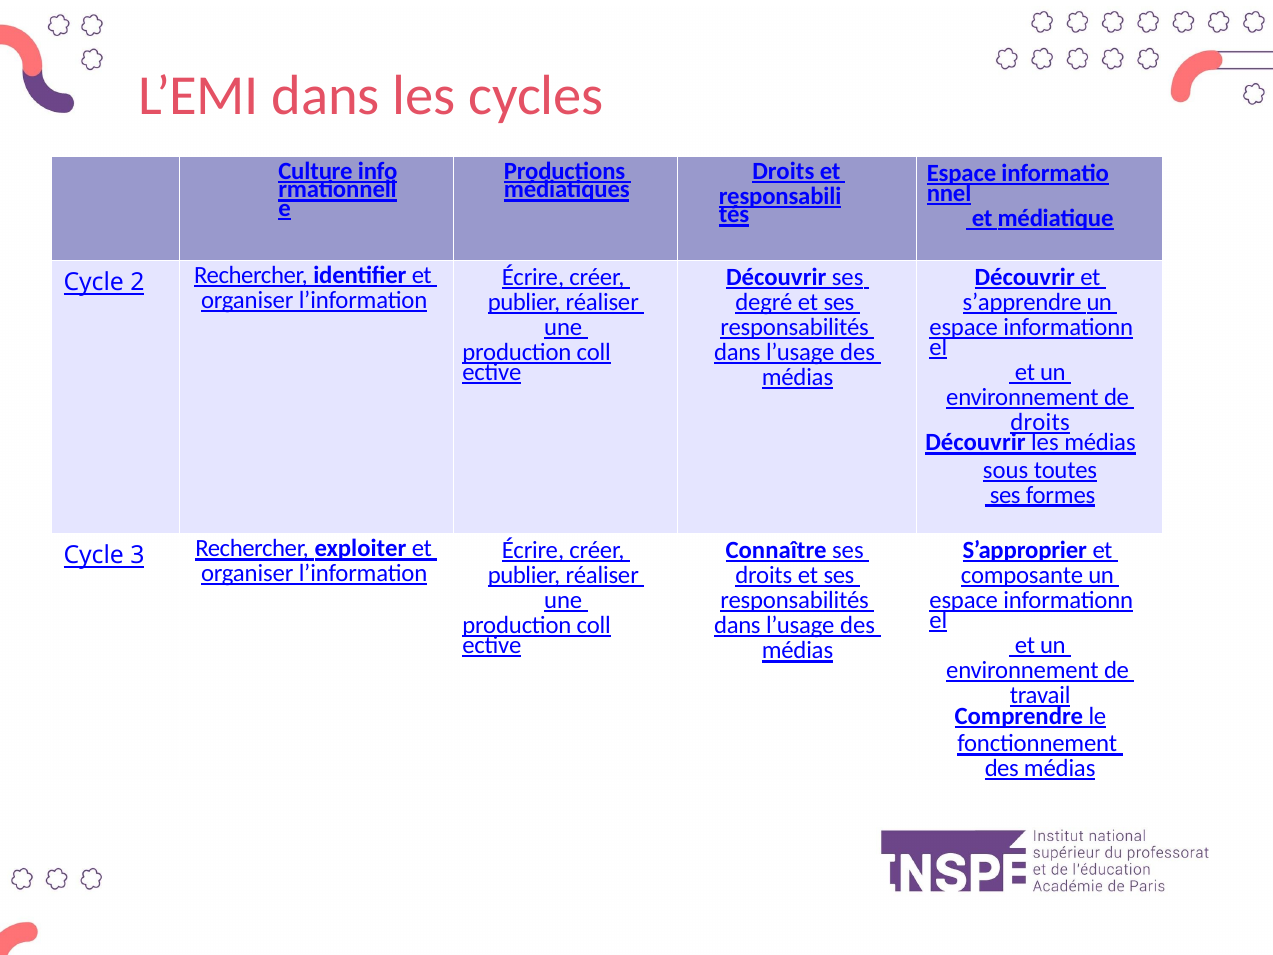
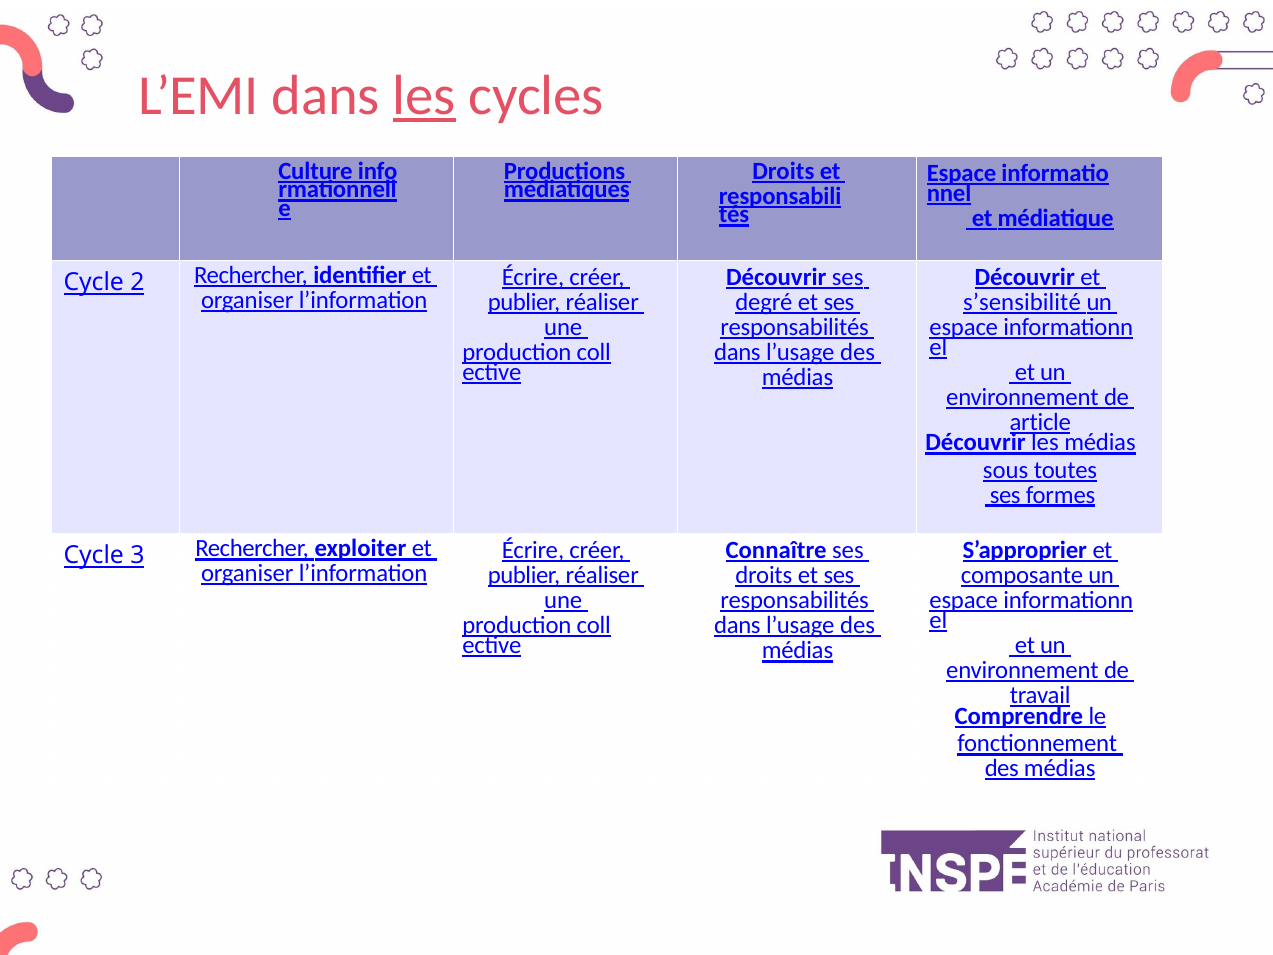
les at (424, 96) underline: none -> present
s’apprendre: s’apprendre -> s’sensibilité
droits at (1040, 422): droits -> article
